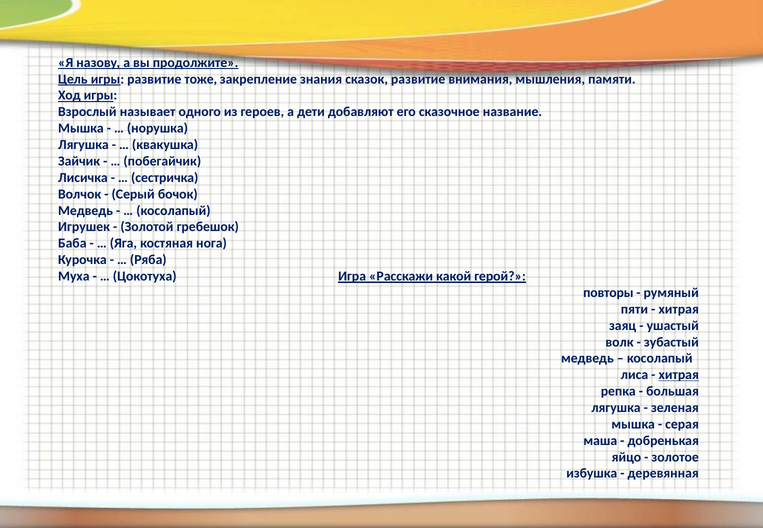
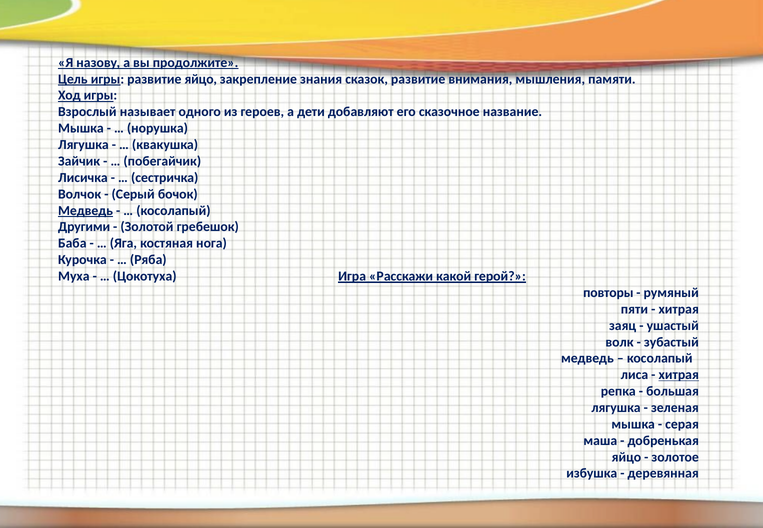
развитие тоже: тоже -> яйцо
Медведь at (86, 211) underline: none -> present
Игрушек: Игрушек -> Другими
